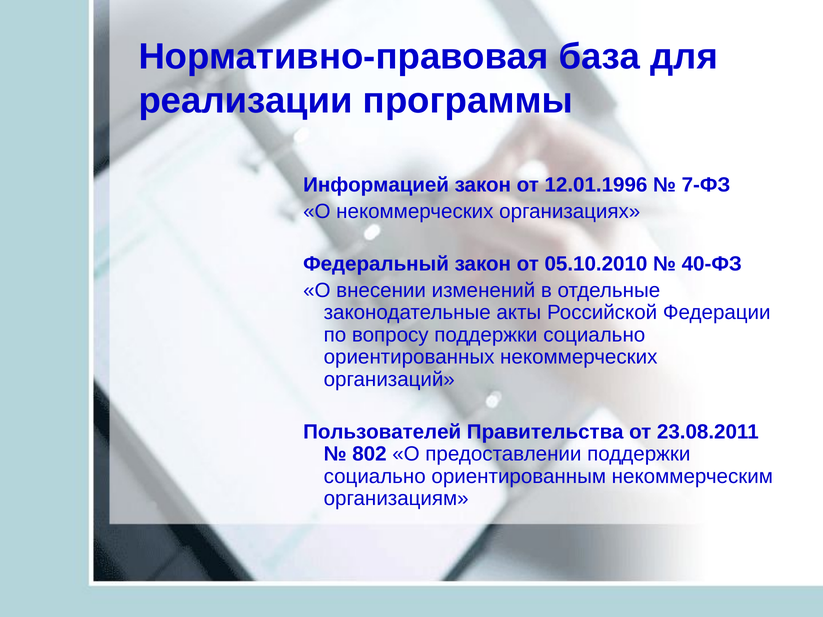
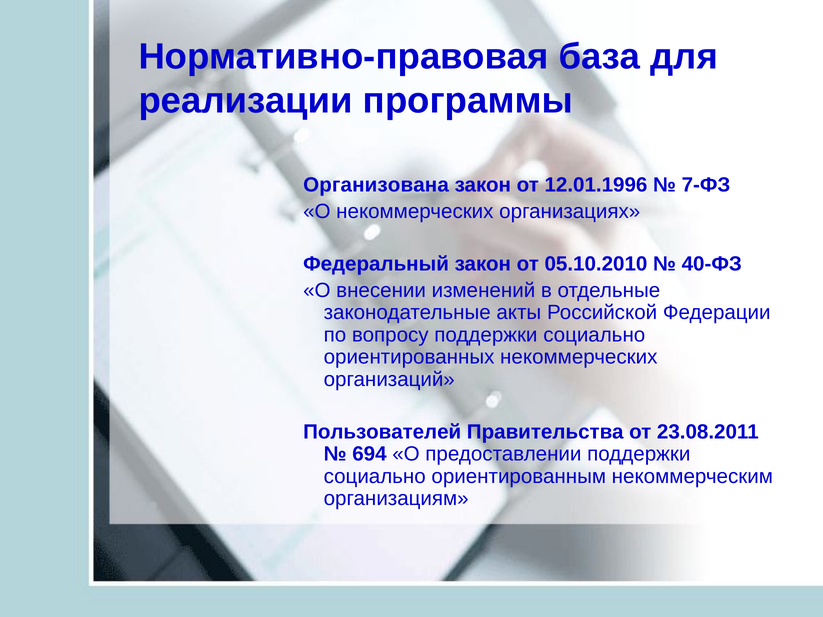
Информацией: Информацией -> Организована
802: 802 -> 694
